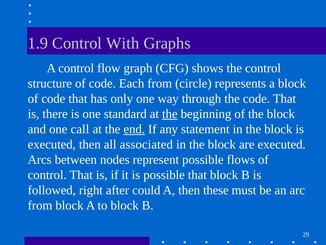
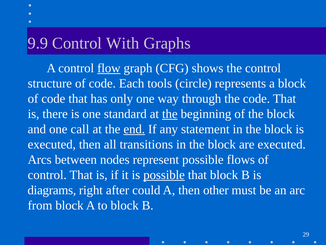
1.9: 1.9 -> 9.9
flow underline: none -> present
Each from: from -> tools
associated: associated -> transitions
possible at (164, 175) underline: none -> present
followed: followed -> diagrams
these: these -> other
